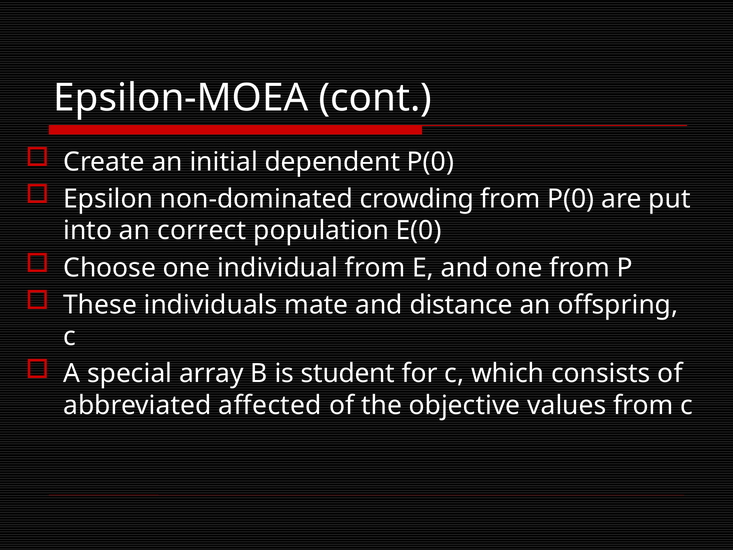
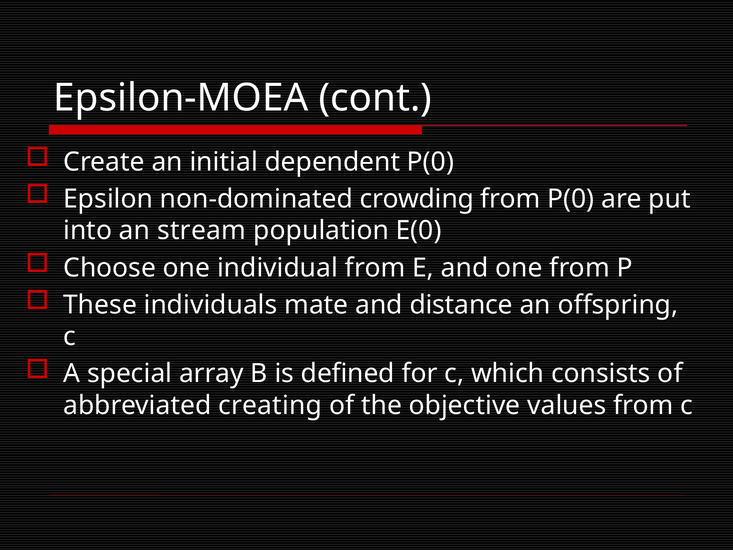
correct: correct -> stream
student: student -> defined
affected: affected -> creating
